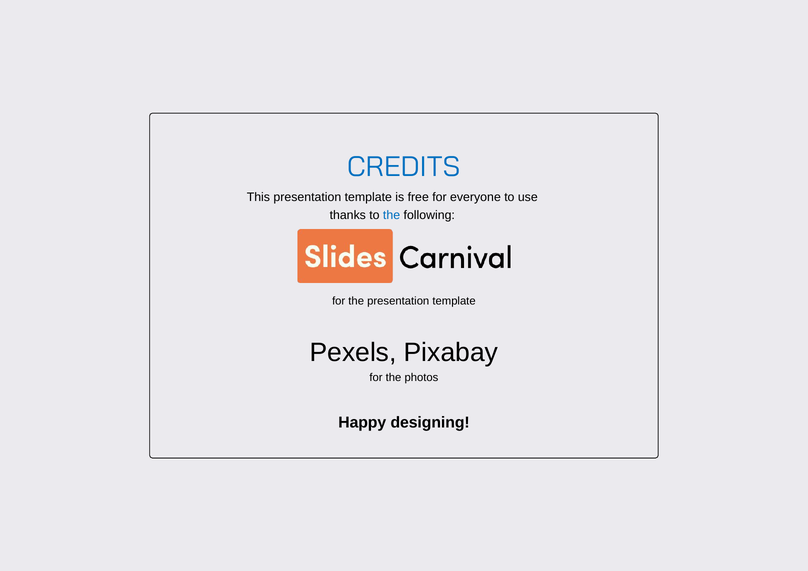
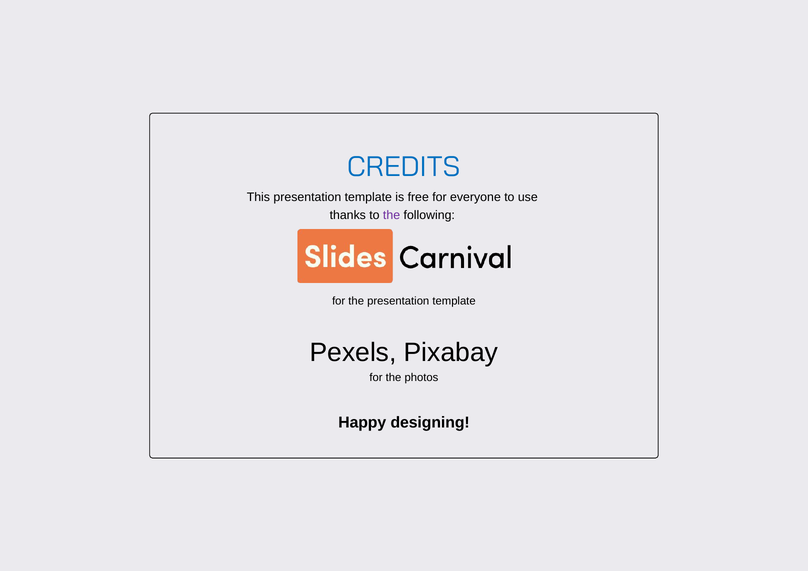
the at (392, 215) colour: blue -> purple
